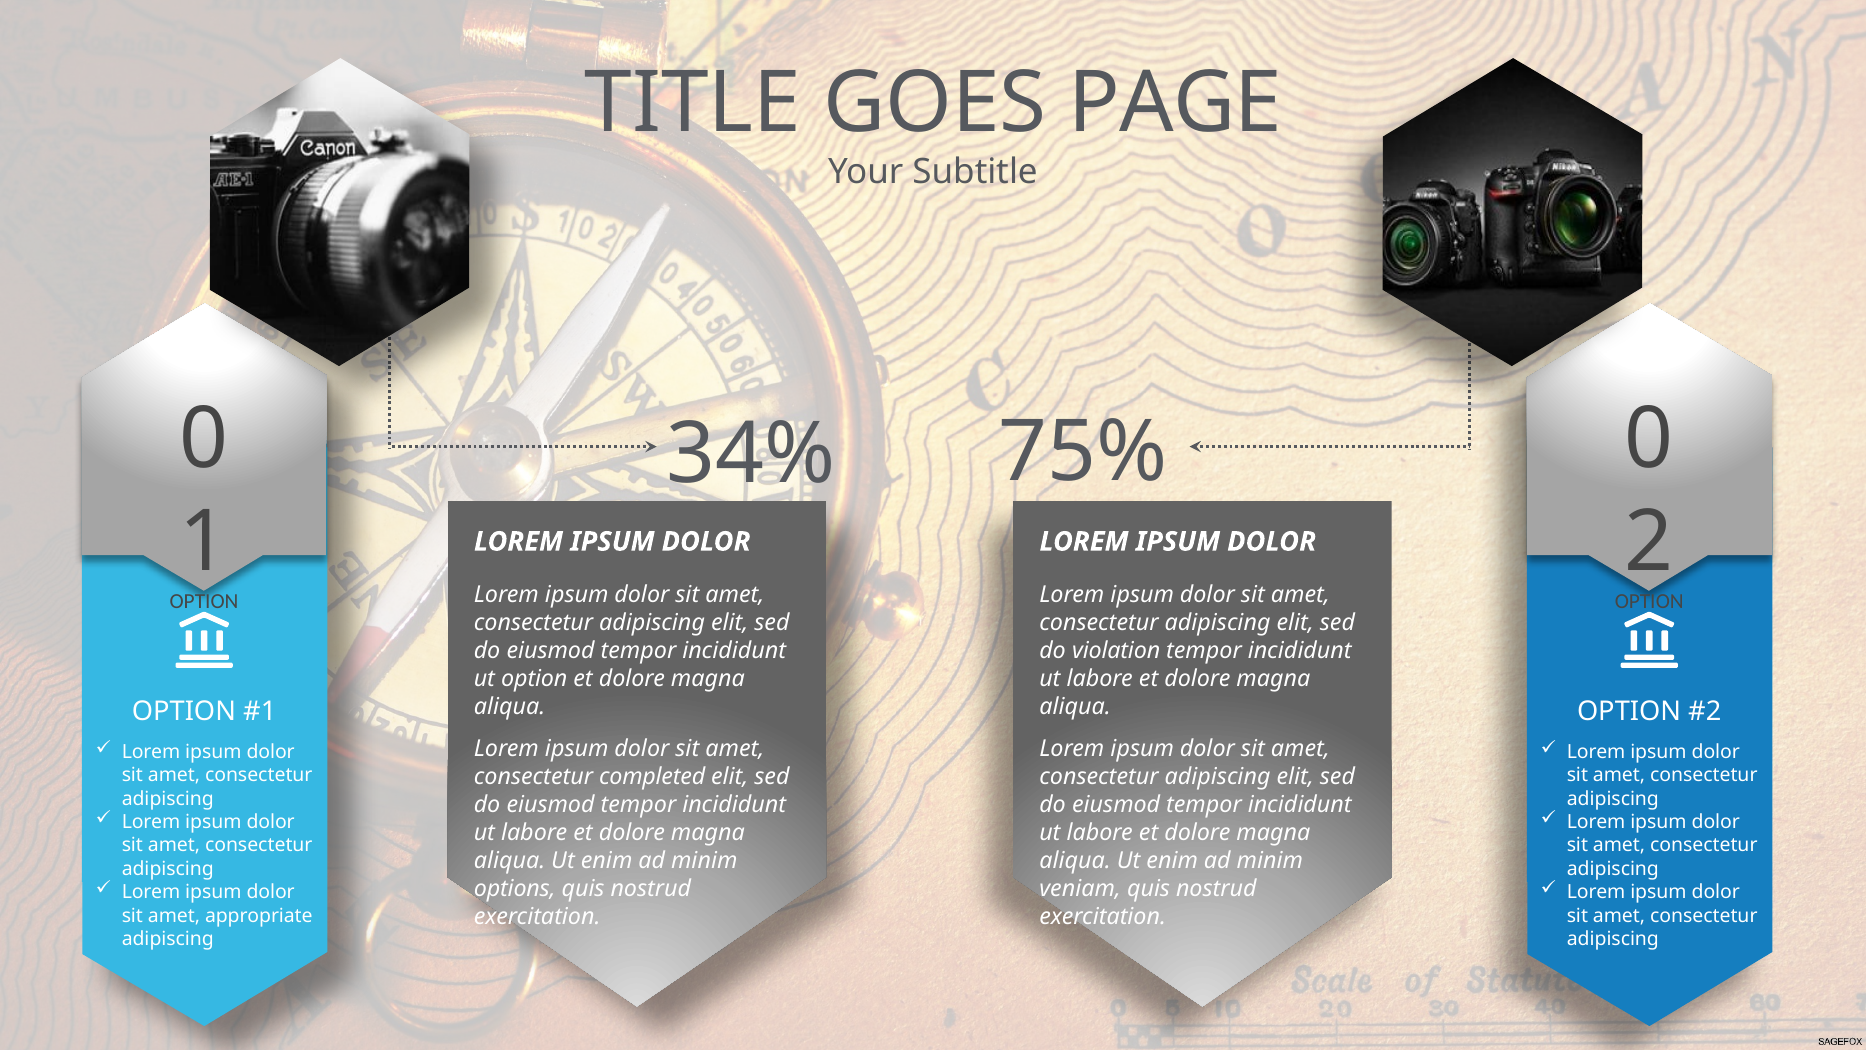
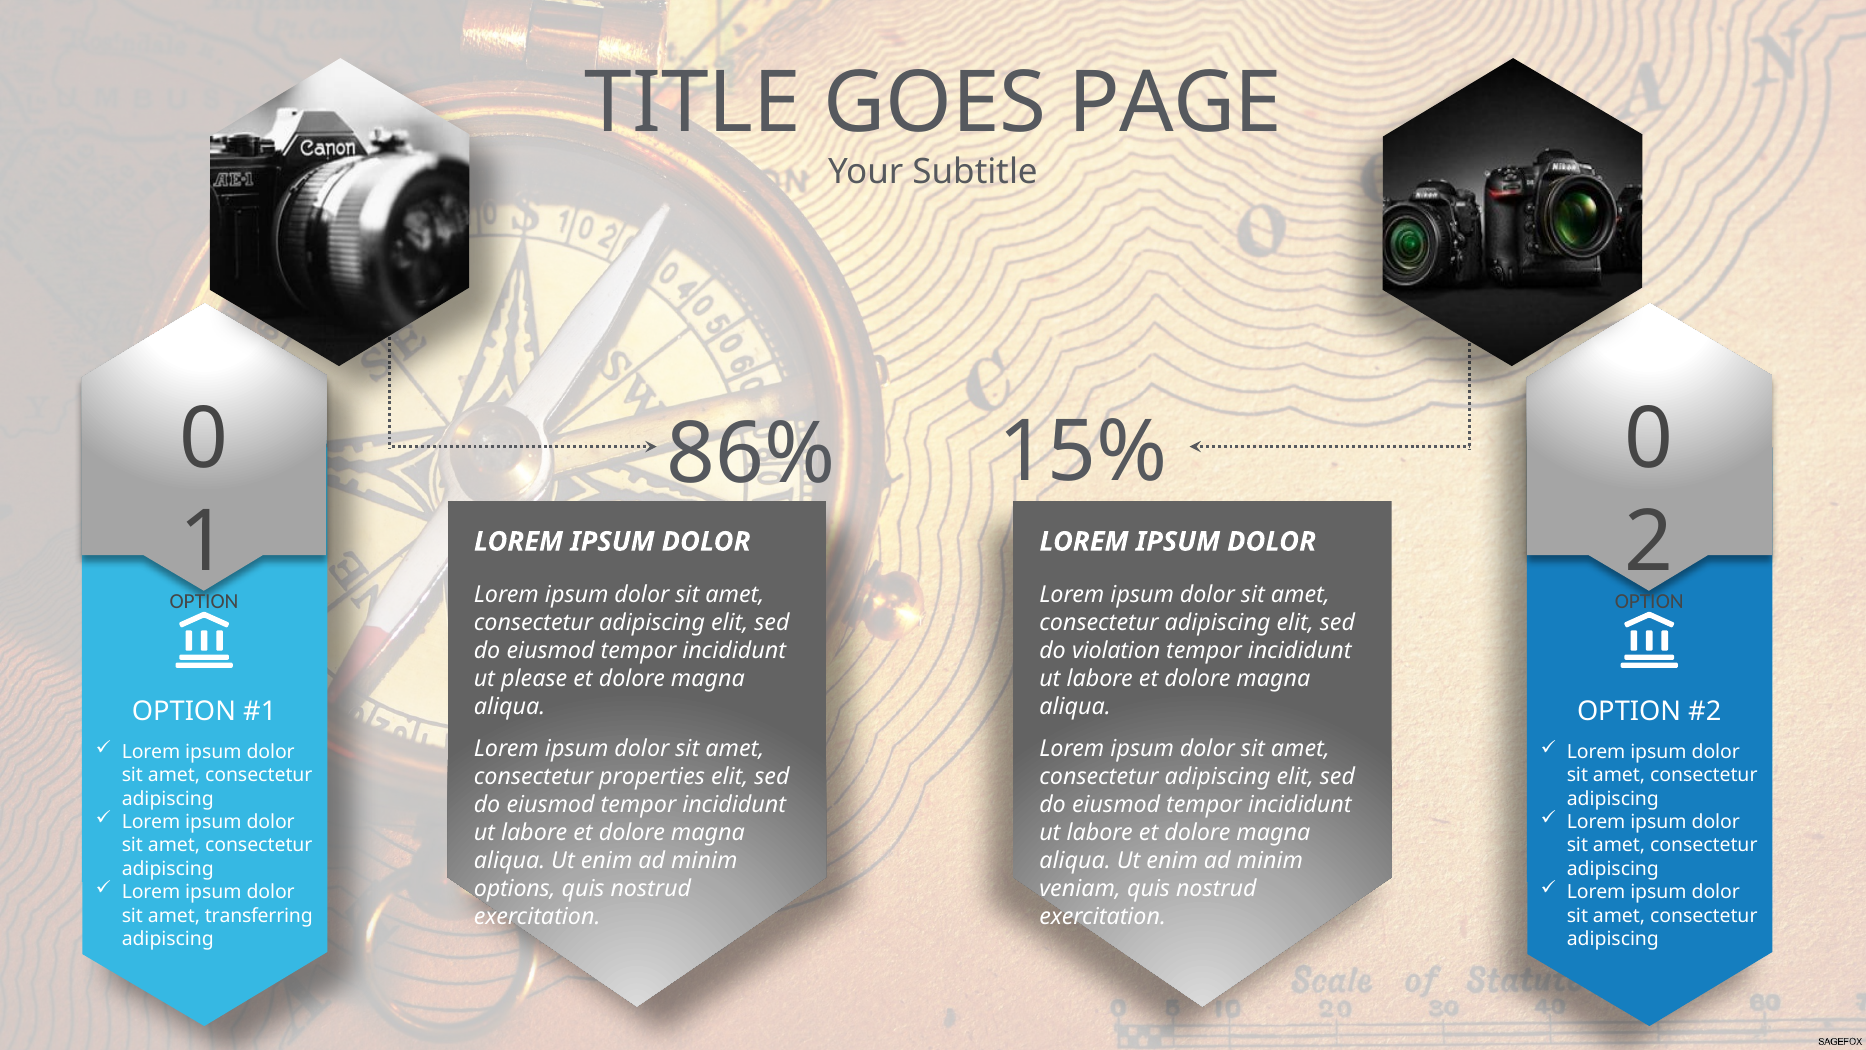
75%: 75% -> 15%
34%: 34% -> 86%
ut option: option -> please
completed: completed -> properties
appropriate: appropriate -> transferring
